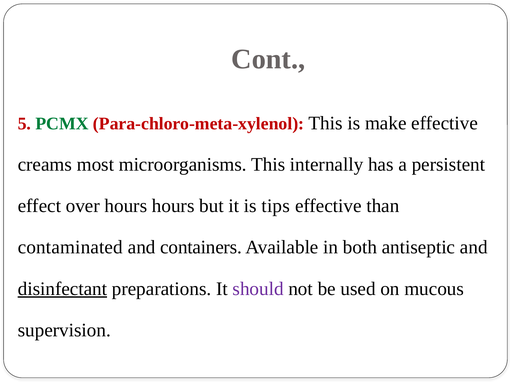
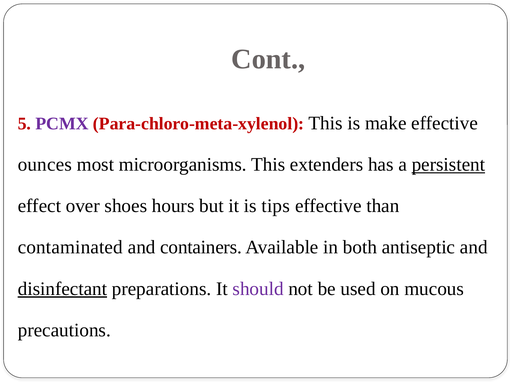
PCMX colour: green -> purple
creams: creams -> ounces
internally: internally -> extenders
persistent underline: none -> present
over hours: hours -> shoes
supervision: supervision -> precautions
